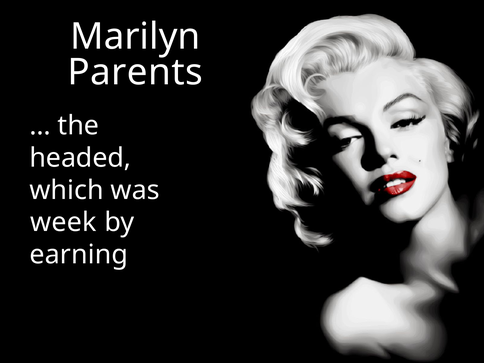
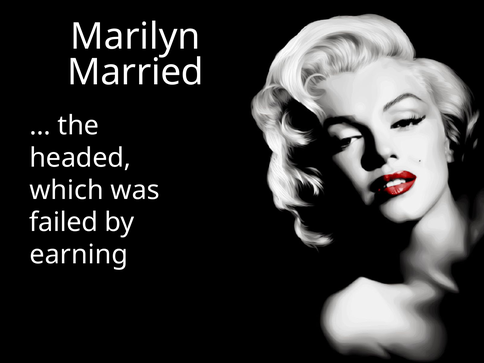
Parents: Parents -> Married
week: week -> failed
